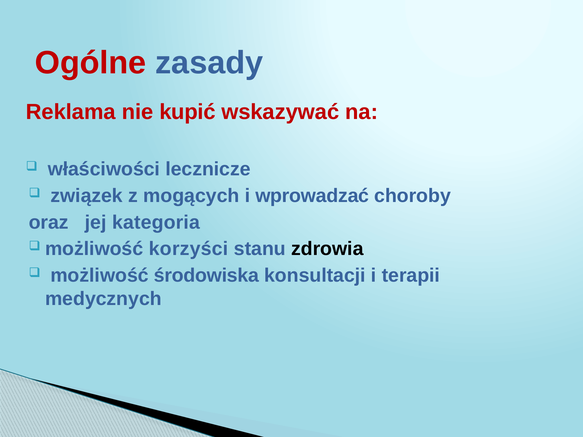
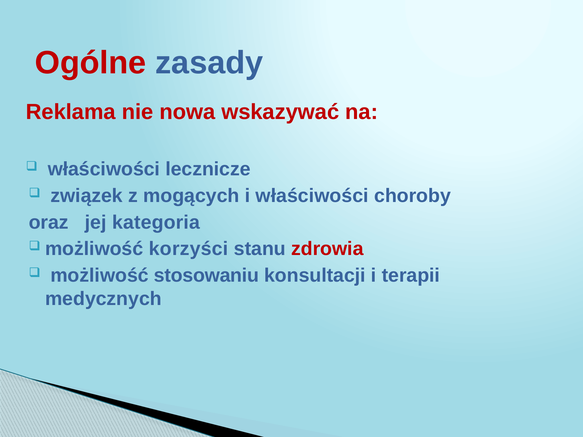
kupić: kupić -> nowa
i wprowadzać: wprowadzać -> właściwości
zdrowia colour: black -> red
środowiska: środowiska -> stosowaniu
